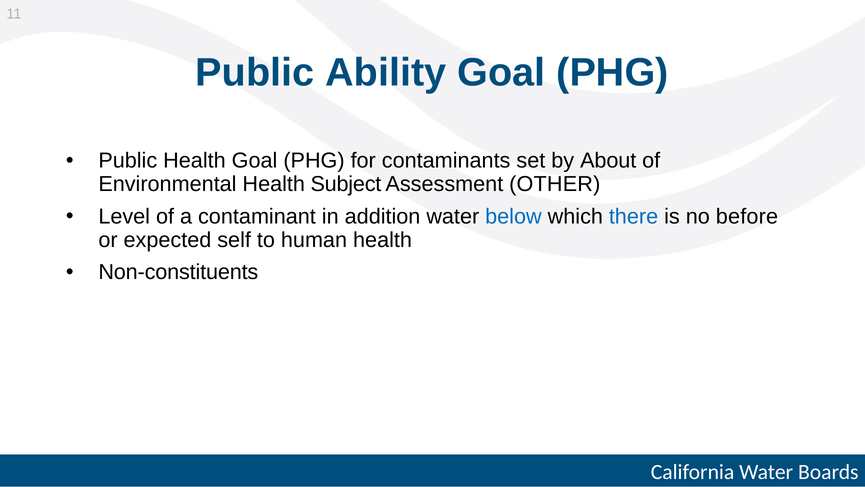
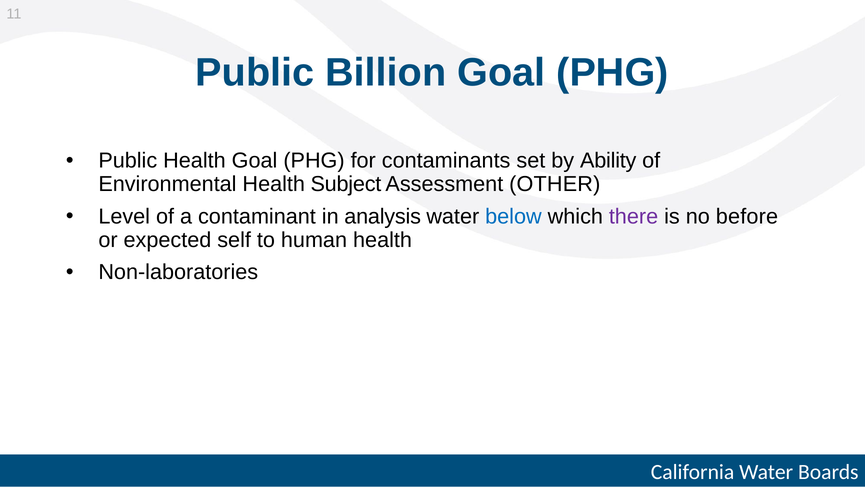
Ability: Ability -> Billion
About: About -> Ability
addition: addition -> analysis
there colour: blue -> purple
Non-constituents: Non-constituents -> Non-laboratories
